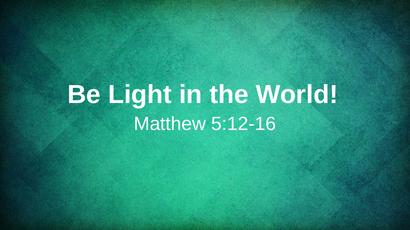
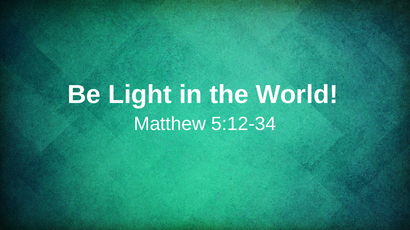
5:12-16: 5:12-16 -> 5:12-34
